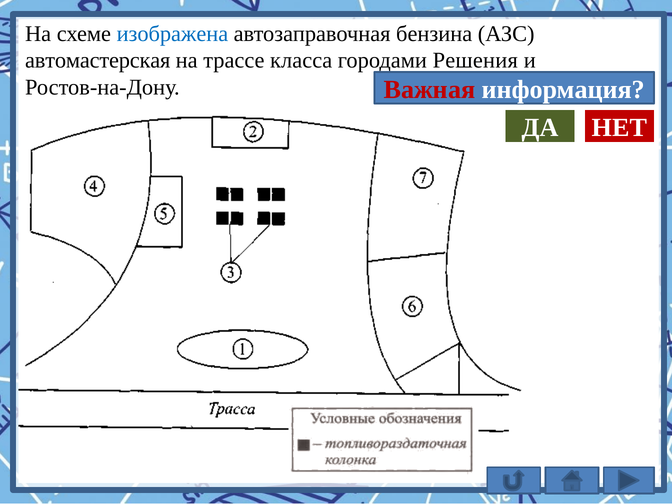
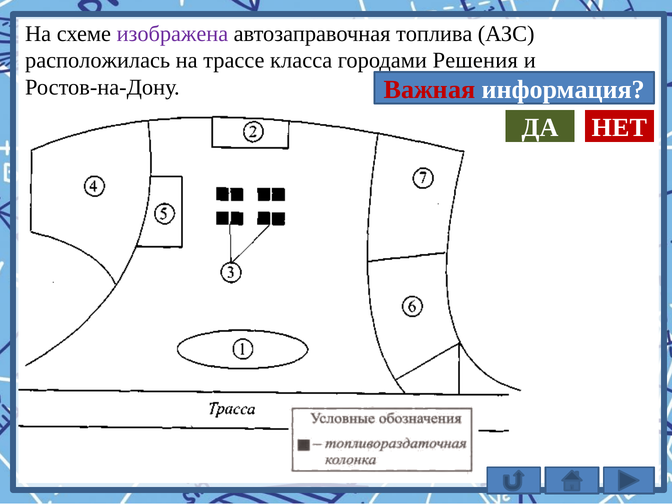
изображена colour: blue -> purple
бензина: бензина -> топлива
автомастерская: автомастерская -> расположилась
